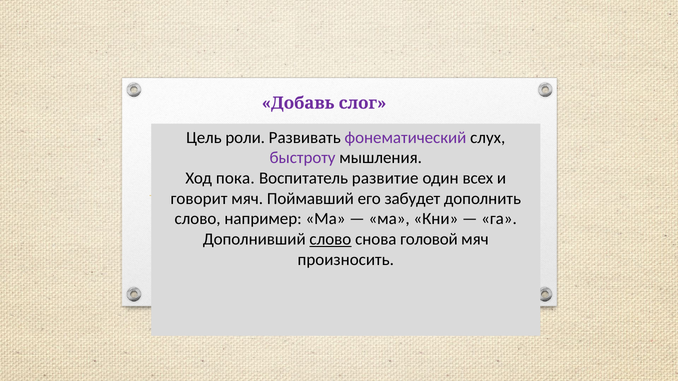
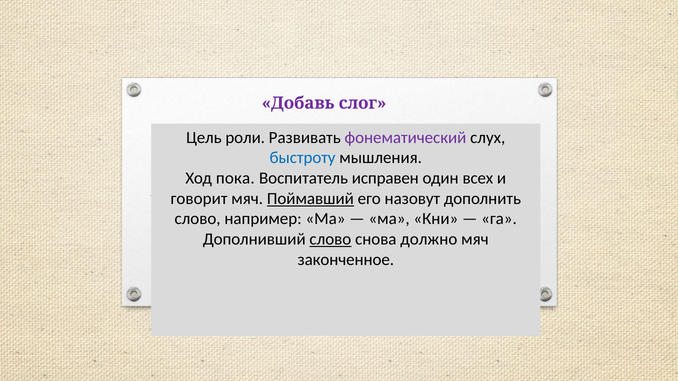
быстроту colour: purple -> blue
развитие: развитие -> исправен
Поймавший underline: none -> present
забудет: забудет -> назовут
головой: головой -> должно
произносить: произносить -> законченное
